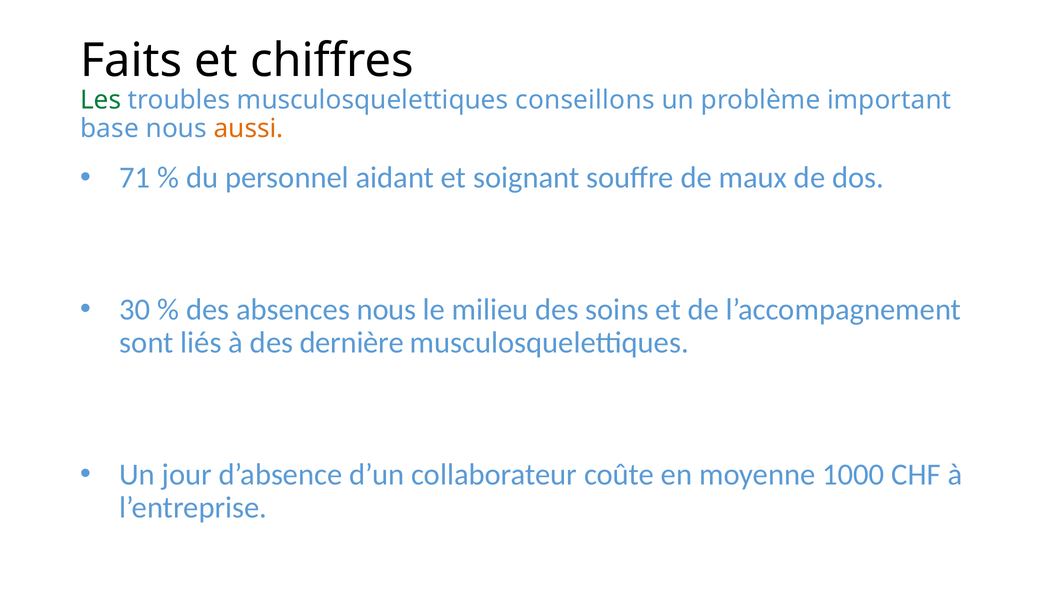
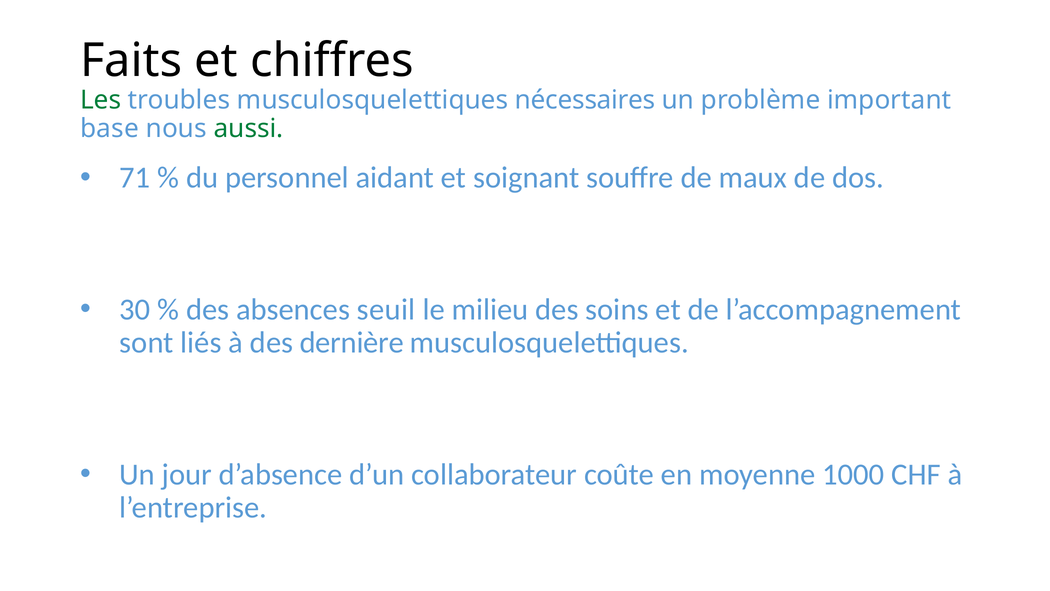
conseillons: conseillons -> nécessaires
aussi colour: orange -> green
absences nous: nous -> seuil
